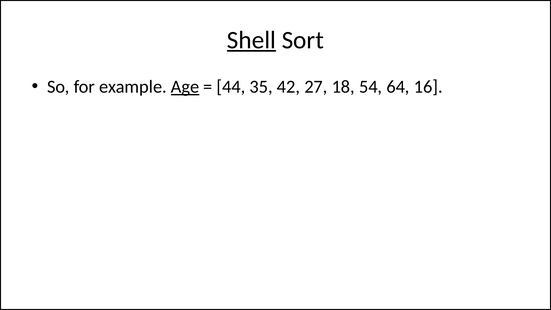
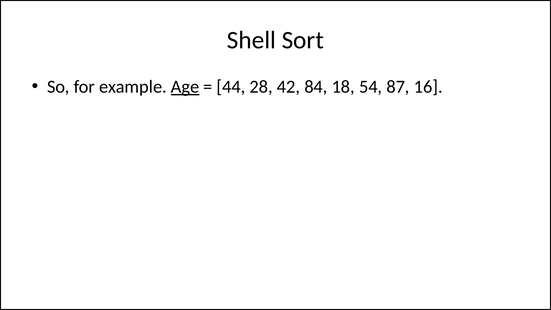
Shell underline: present -> none
35: 35 -> 28
27: 27 -> 84
64: 64 -> 87
